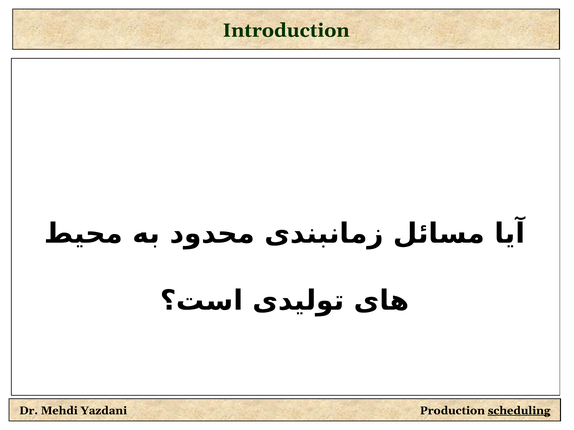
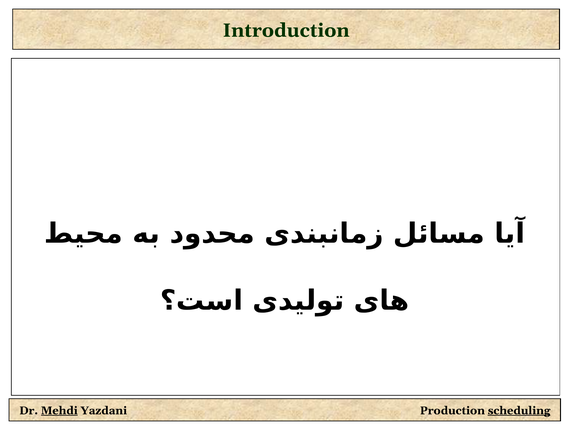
Mehdi underline: none -> present
